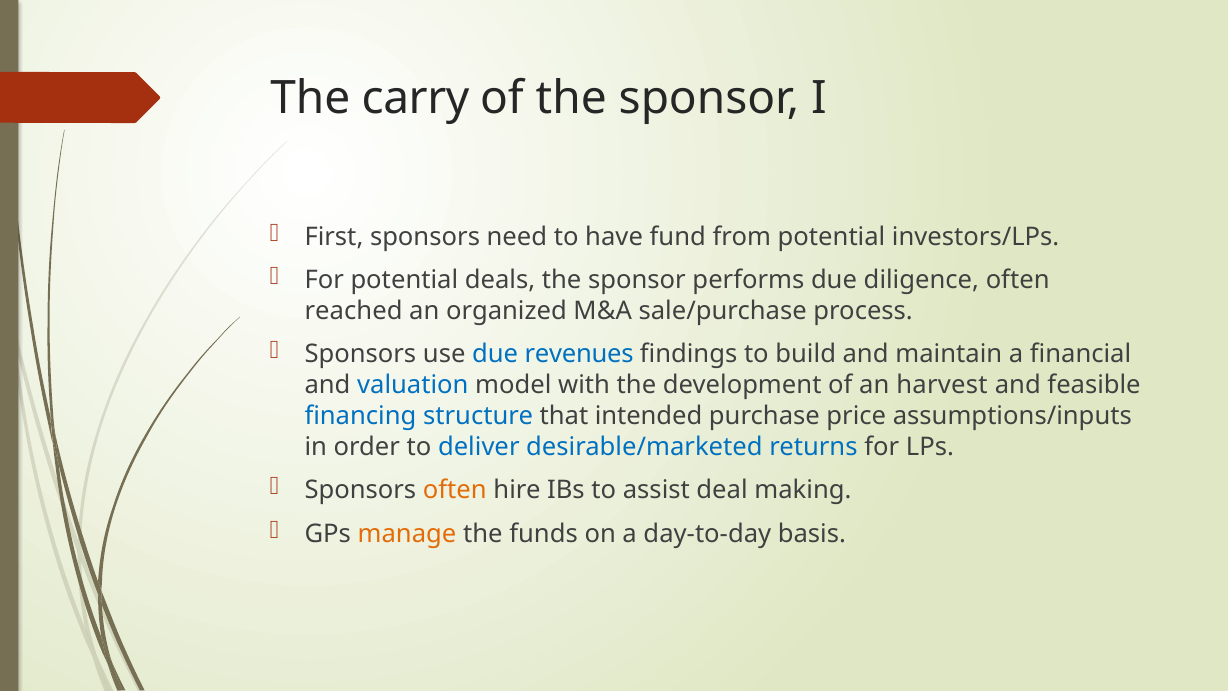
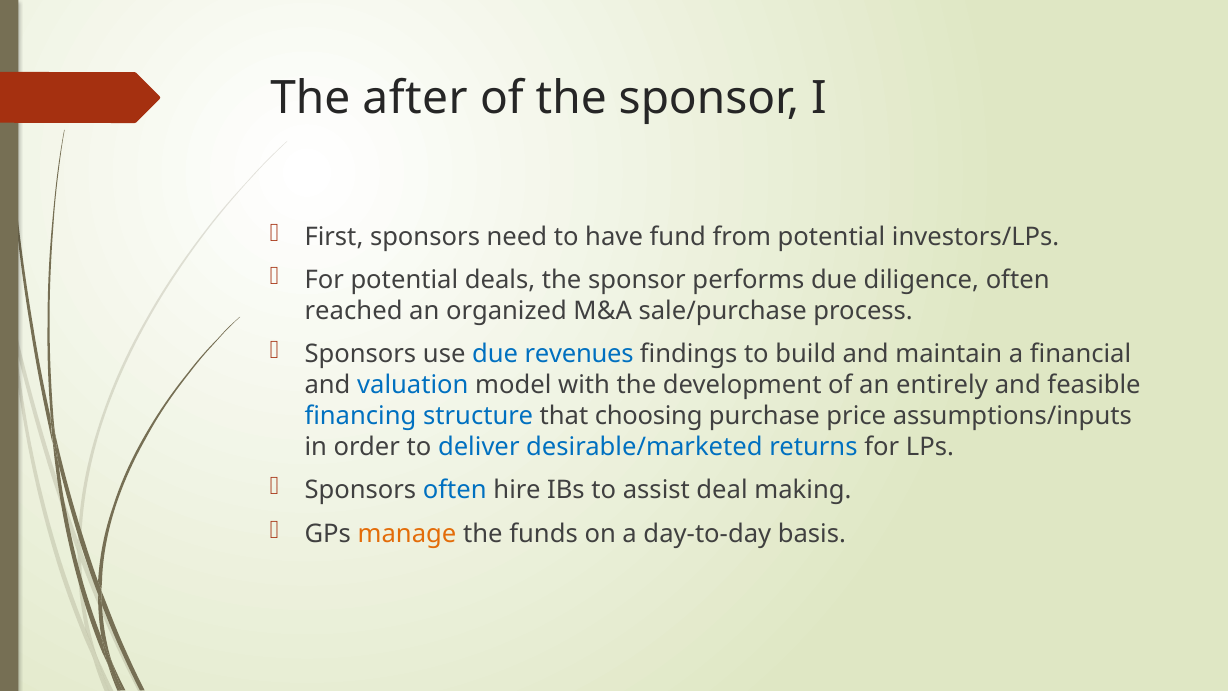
carry: carry -> after
harvest: harvest -> entirely
intended: intended -> choosing
often at (455, 490) colour: orange -> blue
